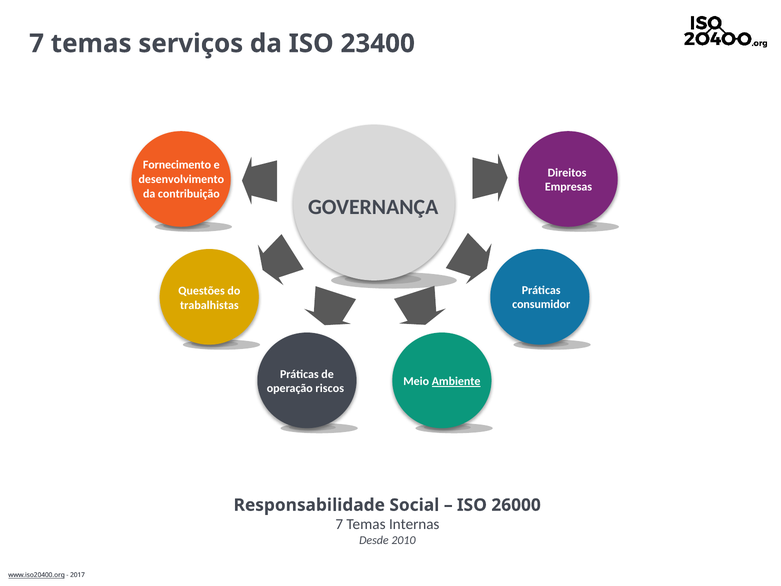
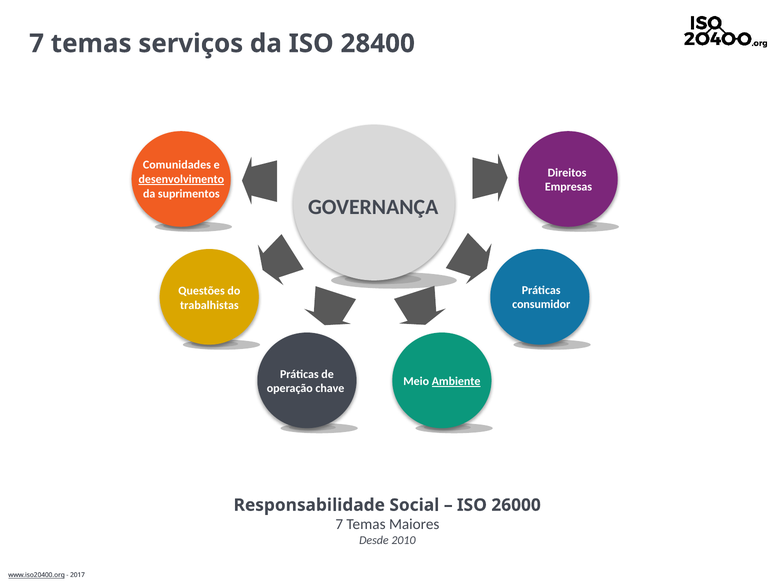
23400: 23400 -> 28400
Fornecimento: Fornecimento -> Comunidades
desenvolvimento underline: none -> present
contribuição: contribuição -> suprimentos
riscos: riscos -> chave
Internas: Internas -> Maiores
